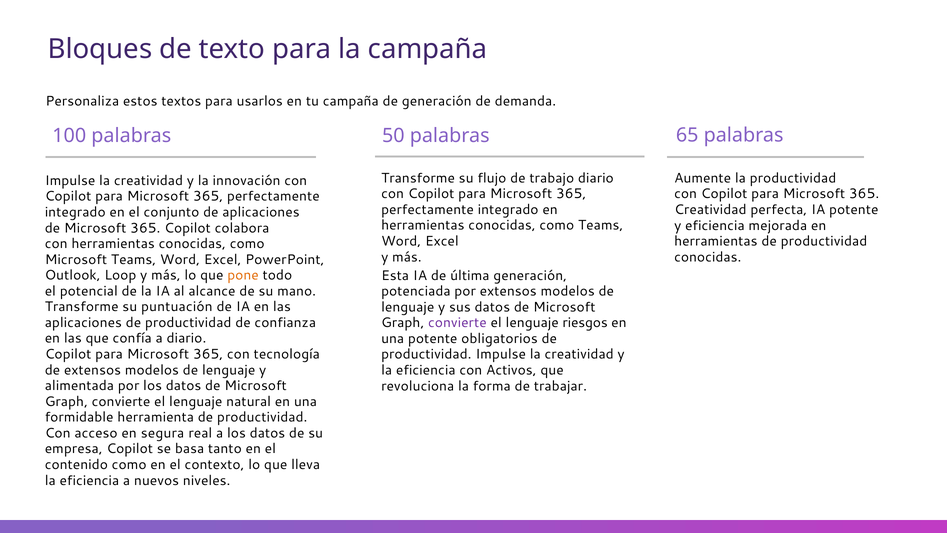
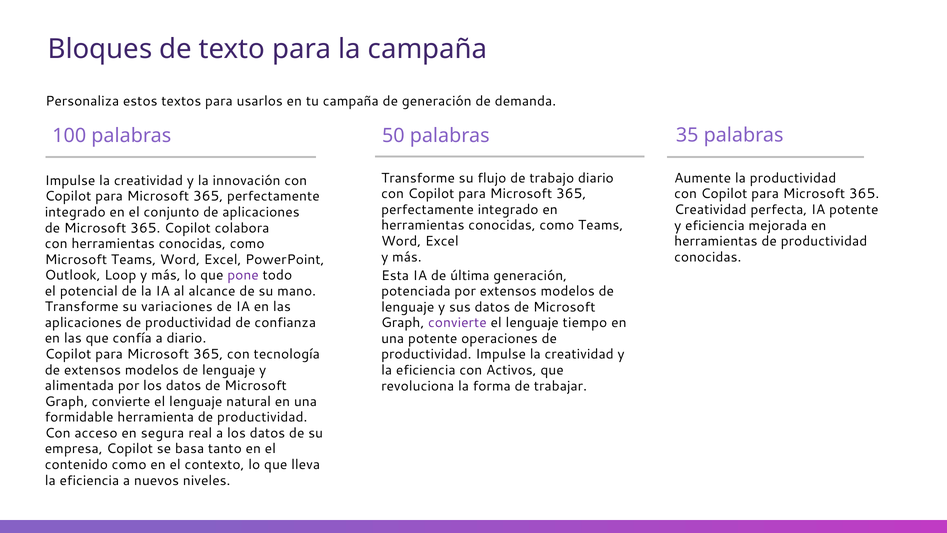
65: 65 -> 35
pone colour: orange -> purple
puntuación: puntuación -> variaciones
riesgos: riesgos -> tiempo
obligatorios: obligatorios -> operaciones
